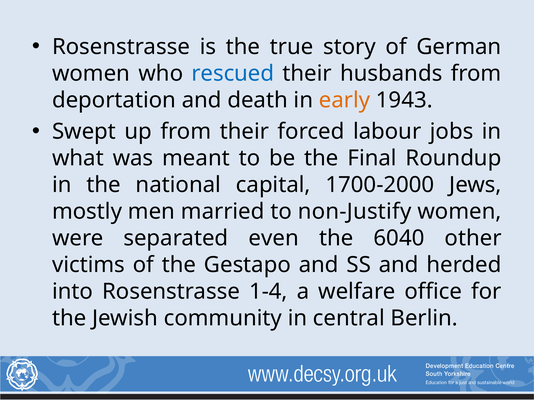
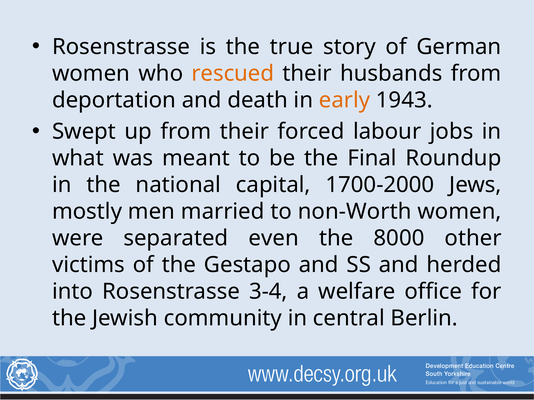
rescued colour: blue -> orange
non-Justify: non-Justify -> non-Worth
6040: 6040 -> 8000
1-4: 1-4 -> 3-4
